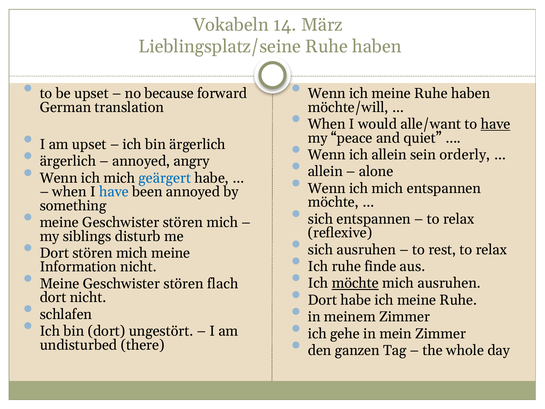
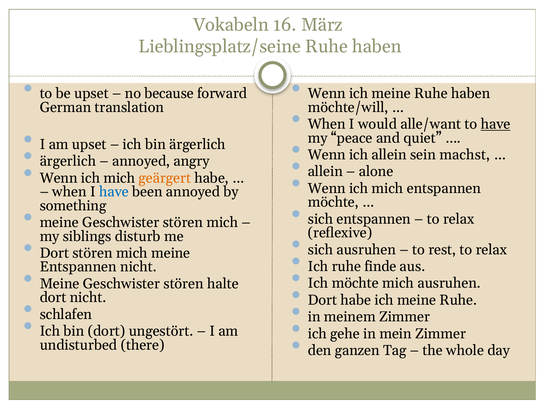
14: 14 -> 16
orderly: orderly -> machst
geärgert colour: blue -> orange
Information at (78, 267): Information -> Entspannen
möchte at (355, 283) underline: present -> none
flach: flach -> halte
